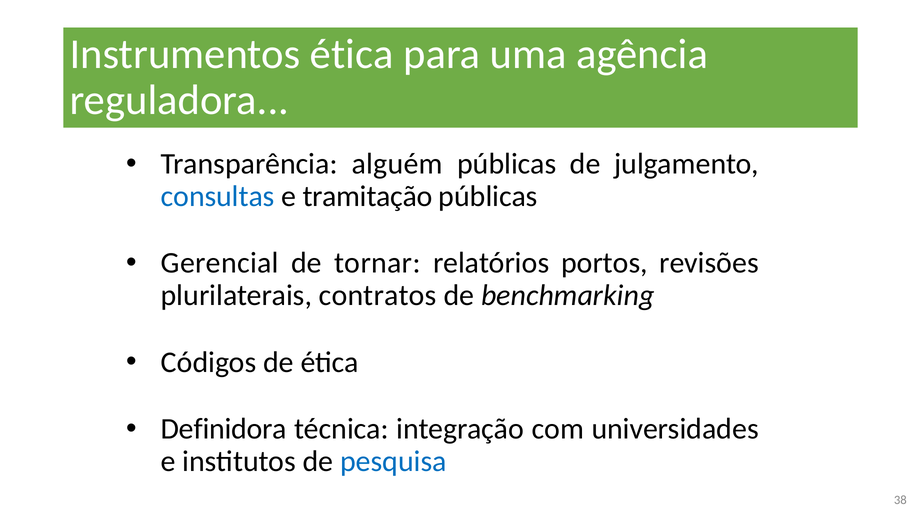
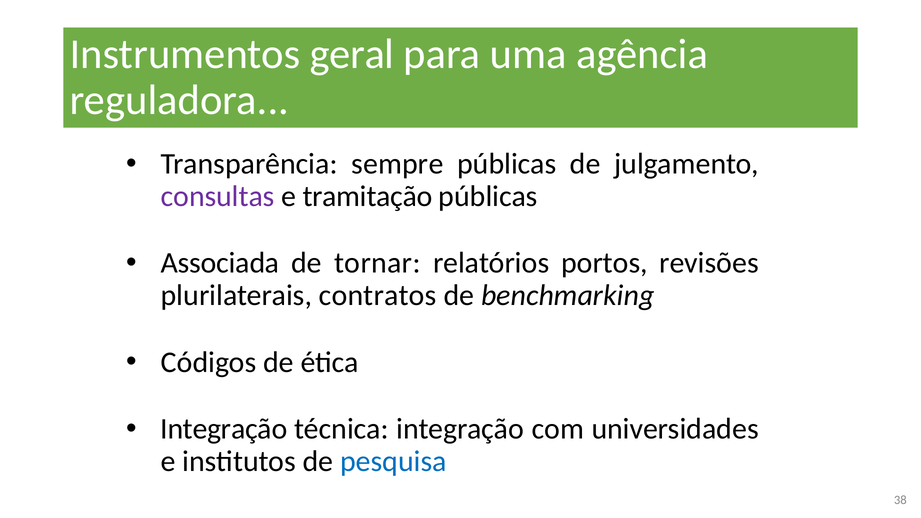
Instrumentos ética: ética -> geral
alguém: alguém -> sempre
consultas colour: blue -> purple
Gerencial: Gerencial -> Associada
Definidora at (224, 429): Definidora -> Integração
